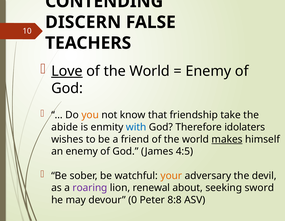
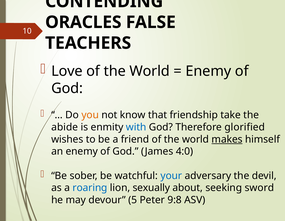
DISCERN: DISCERN -> ORACLES
Love underline: present -> none
idolaters: idolaters -> glorified
4:5: 4:5 -> 4:0
your colour: orange -> blue
roaring colour: purple -> blue
renewal: renewal -> sexually
0: 0 -> 5
8:8: 8:8 -> 9:8
